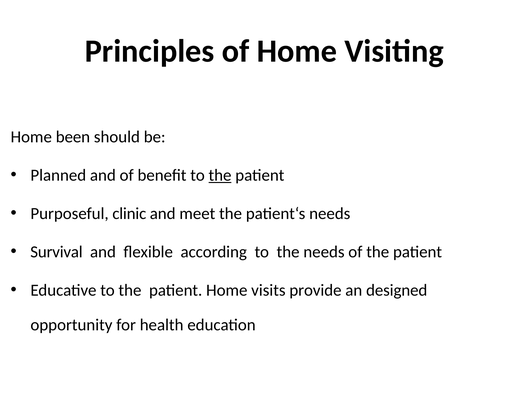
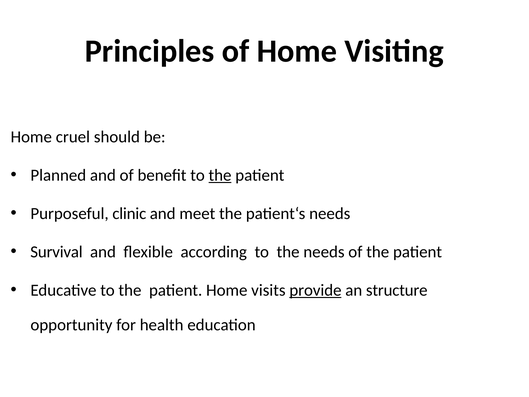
been: been -> cruel
provide underline: none -> present
designed: designed -> structure
